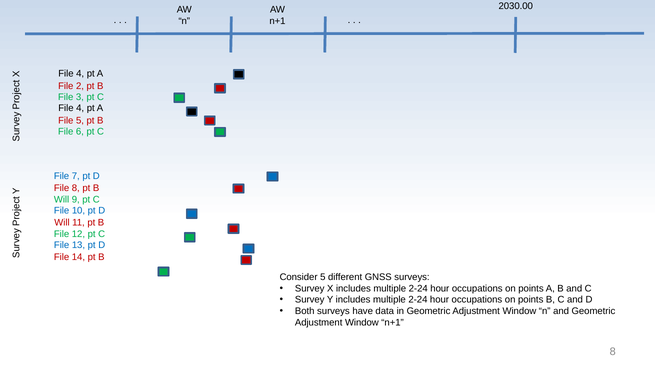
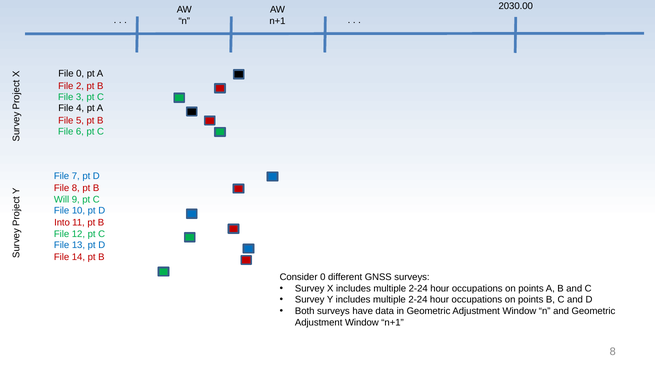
4 at (80, 74): 4 -> 0
Will at (62, 223): Will -> Into
Consider 5: 5 -> 0
